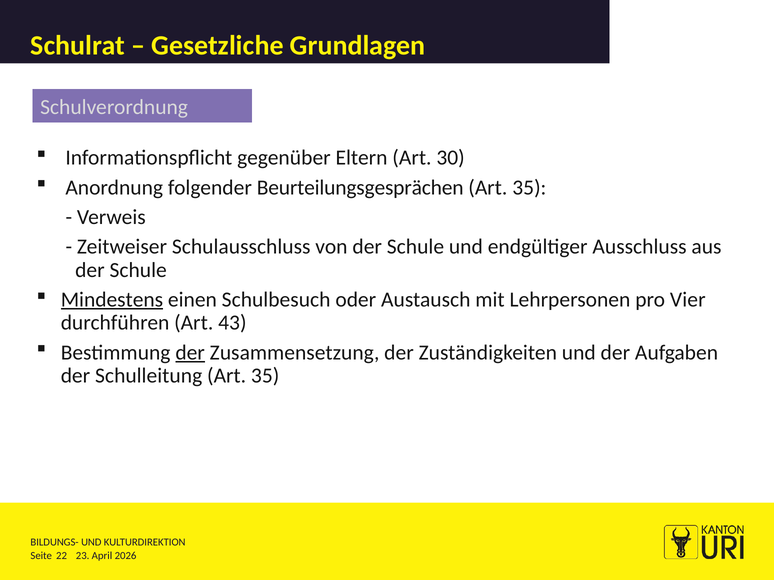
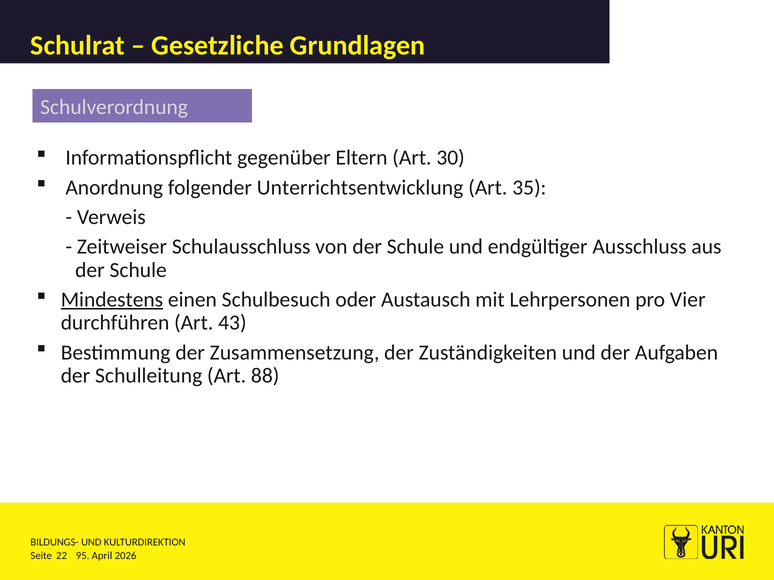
Beurteilungsgesprächen: Beurteilungsgesprächen -> Unterrichtsentwicklung
der at (190, 353) underline: present -> none
Schulleitung Art 35: 35 -> 88
23: 23 -> 95
